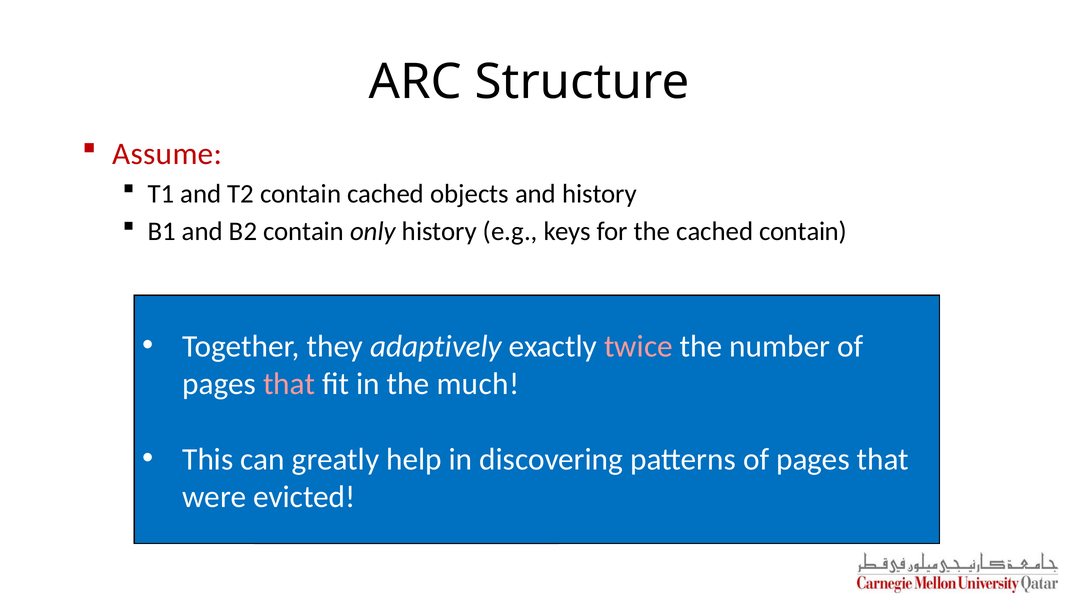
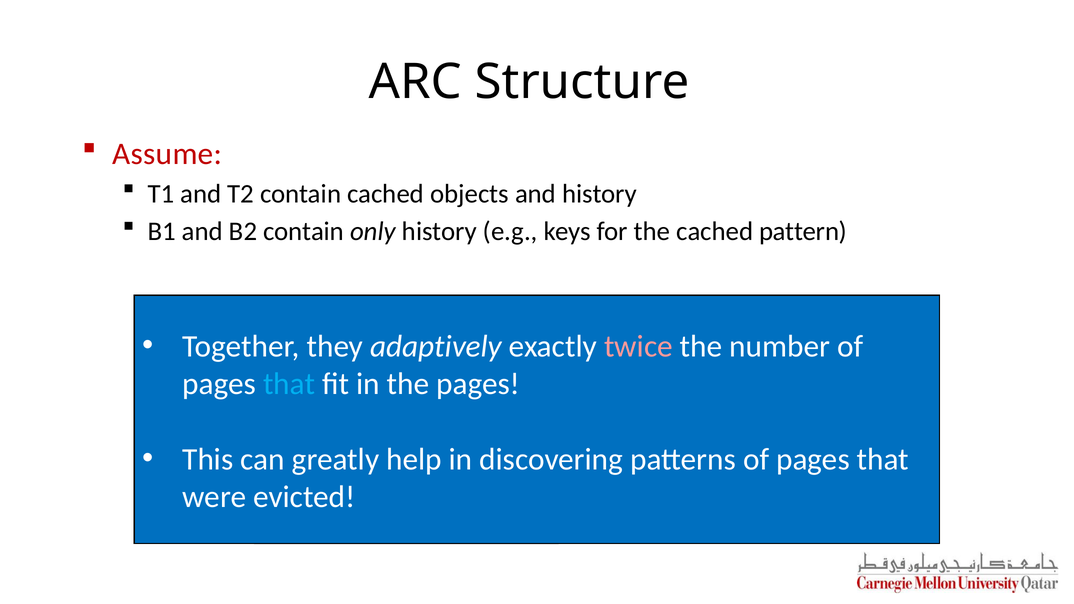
cached contain: contain -> pattern
that at (289, 384) colour: pink -> light blue
the much: much -> pages
